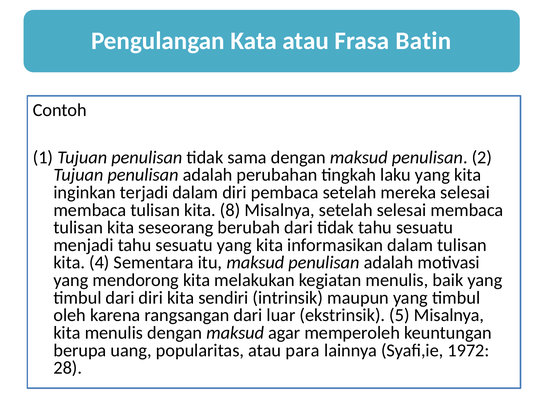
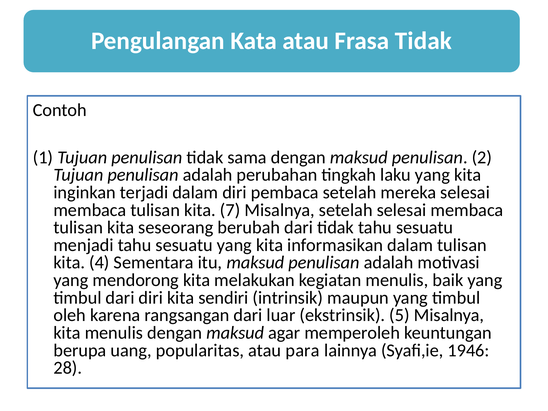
Frasa Batin: Batin -> Tidak
8: 8 -> 7
1972: 1972 -> 1946
